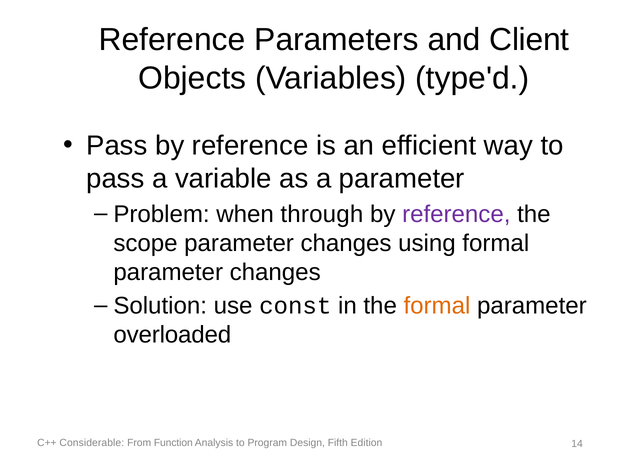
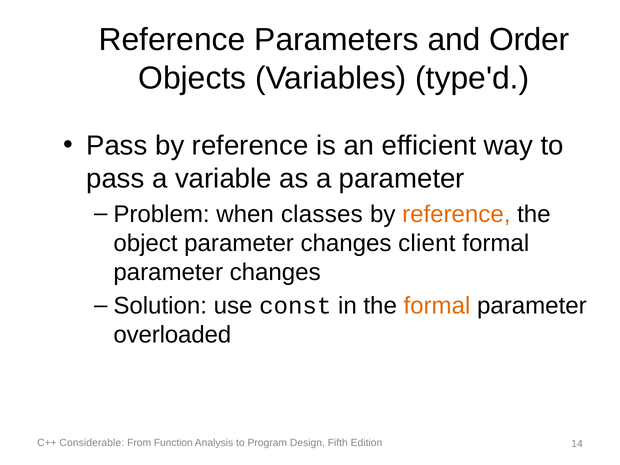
Client: Client -> Order
through: through -> classes
reference at (456, 214) colour: purple -> orange
scope: scope -> object
using: using -> client
